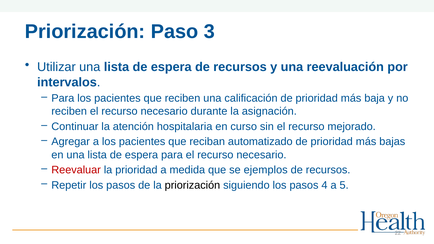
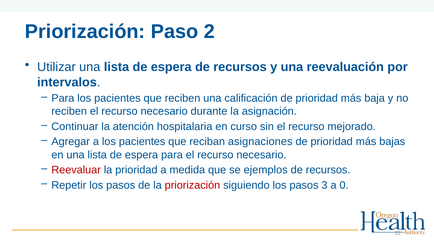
3: 3 -> 2
automatizado: automatizado -> asignaciones
priorización at (192, 185) colour: black -> red
4: 4 -> 3
5: 5 -> 0
